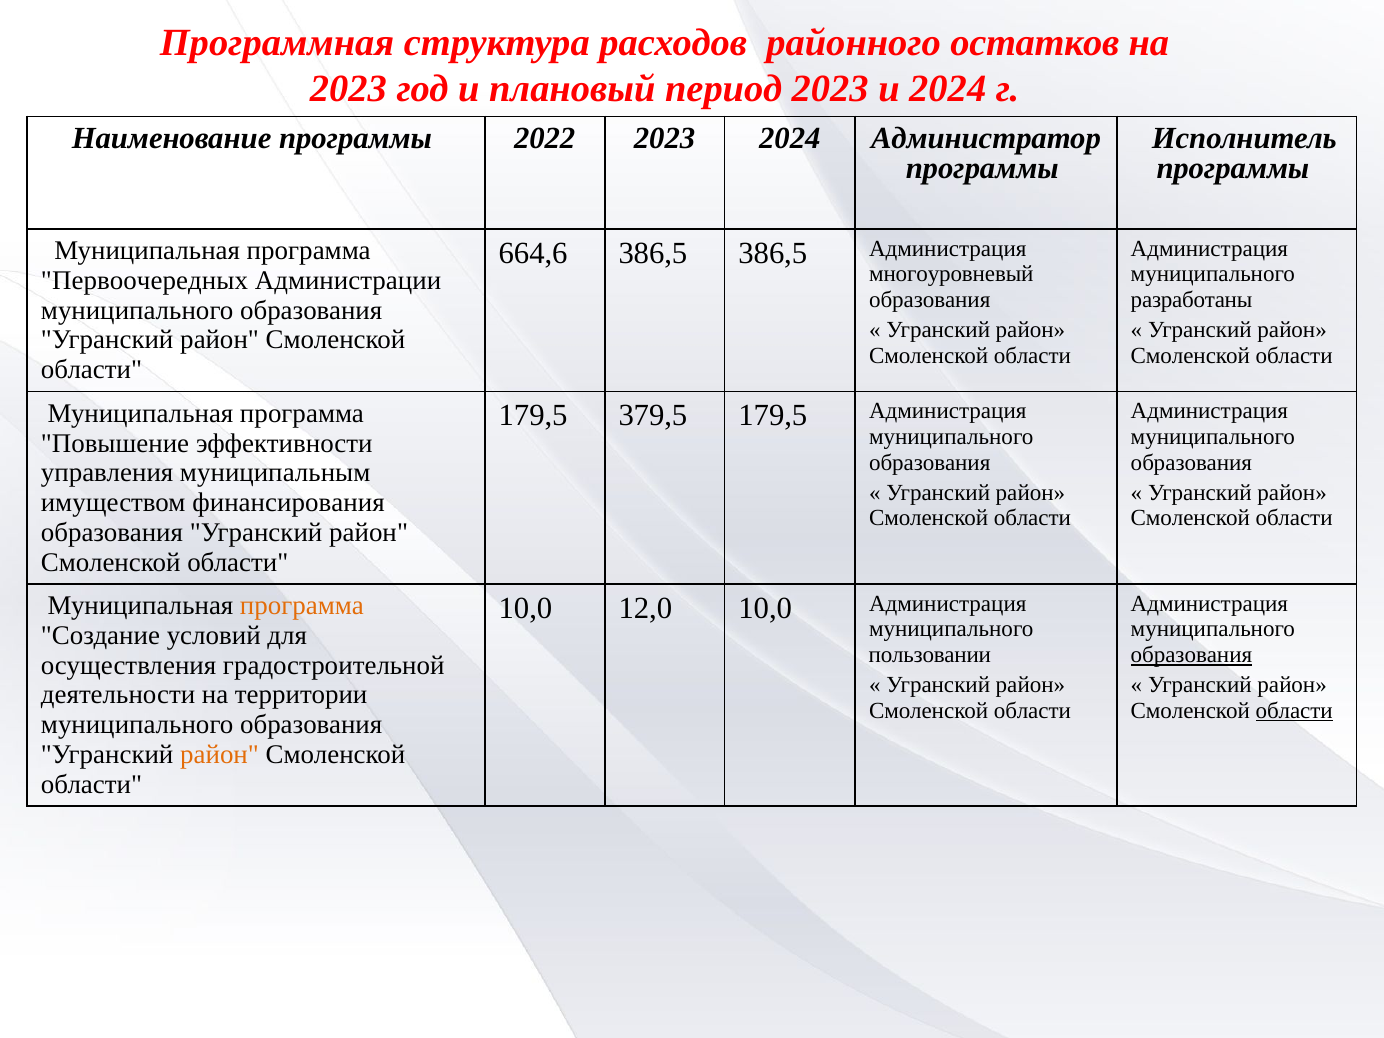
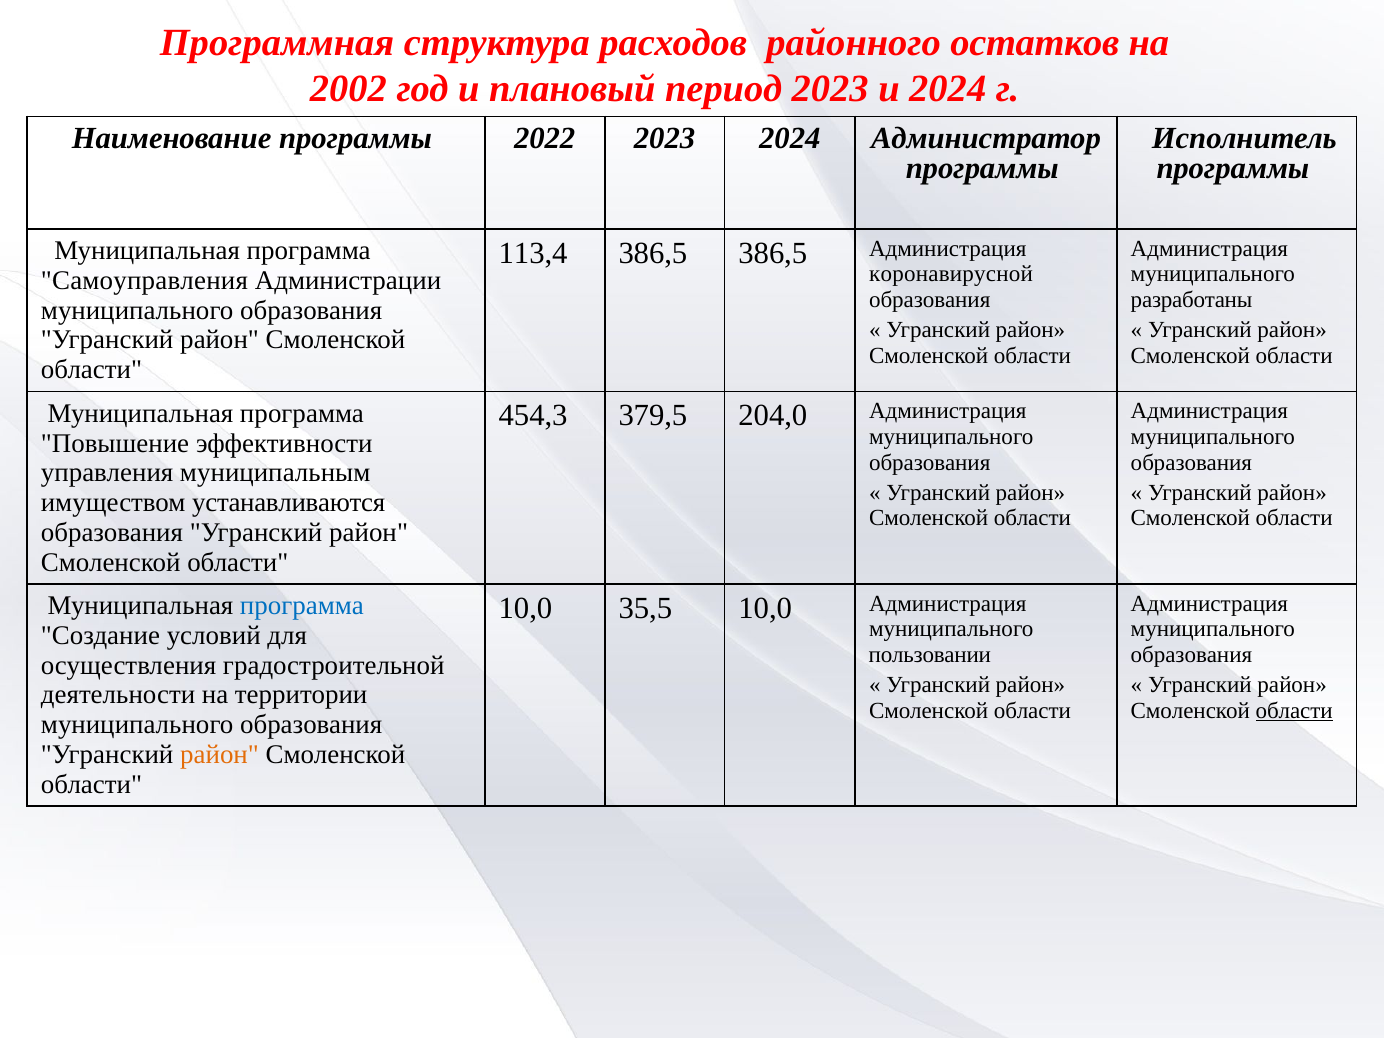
2023 at (348, 89): 2023 -> 2002
664,6: 664,6 -> 113,4
многоуровневый: многоуровневый -> коронавирусной
Первоочередных: Первоочередных -> Самоуправления
179,5 at (533, 416): 179,5 -> 454,3
379,5 179,5: 179,5 -> 204,0
финансирования: финансирования -> устанавливаются
программа at (302, 606) colour: orange -> blue
12,0: 12,0 -> 35,5
образования at (1191, 655) underline: present -> none
